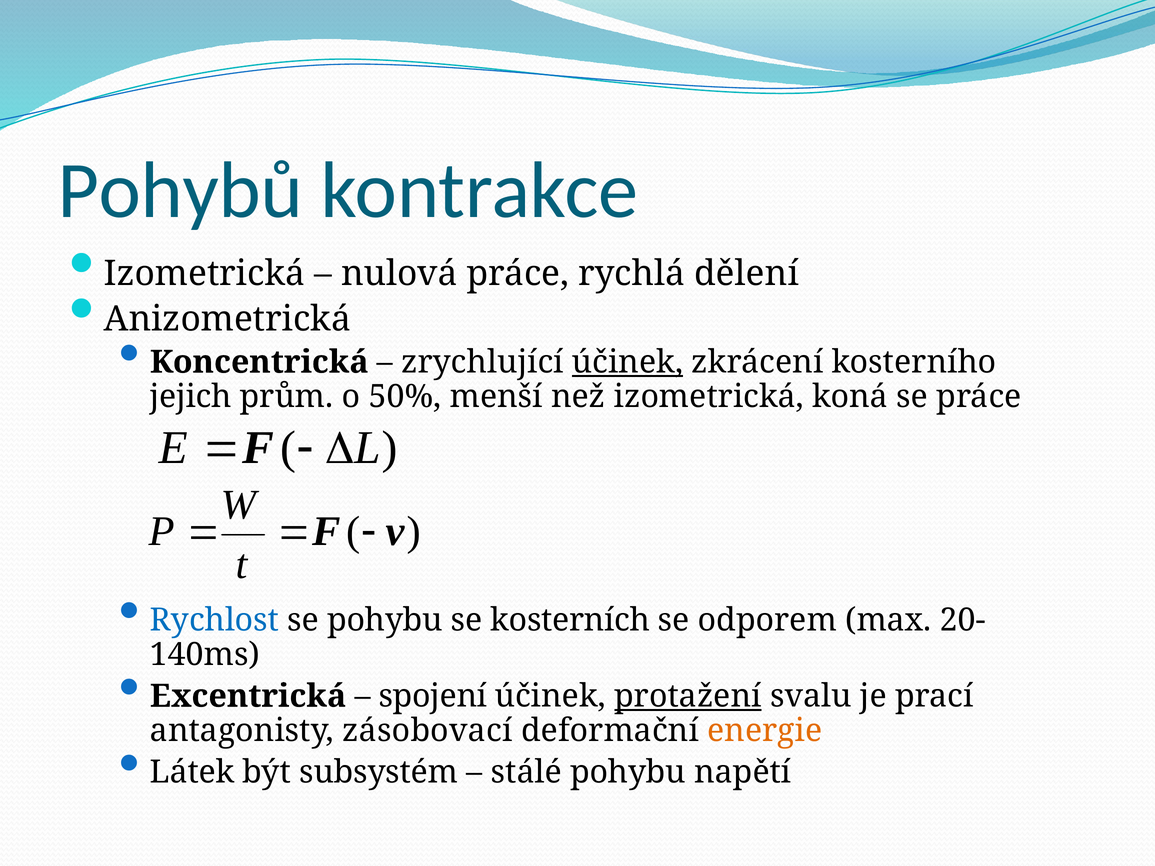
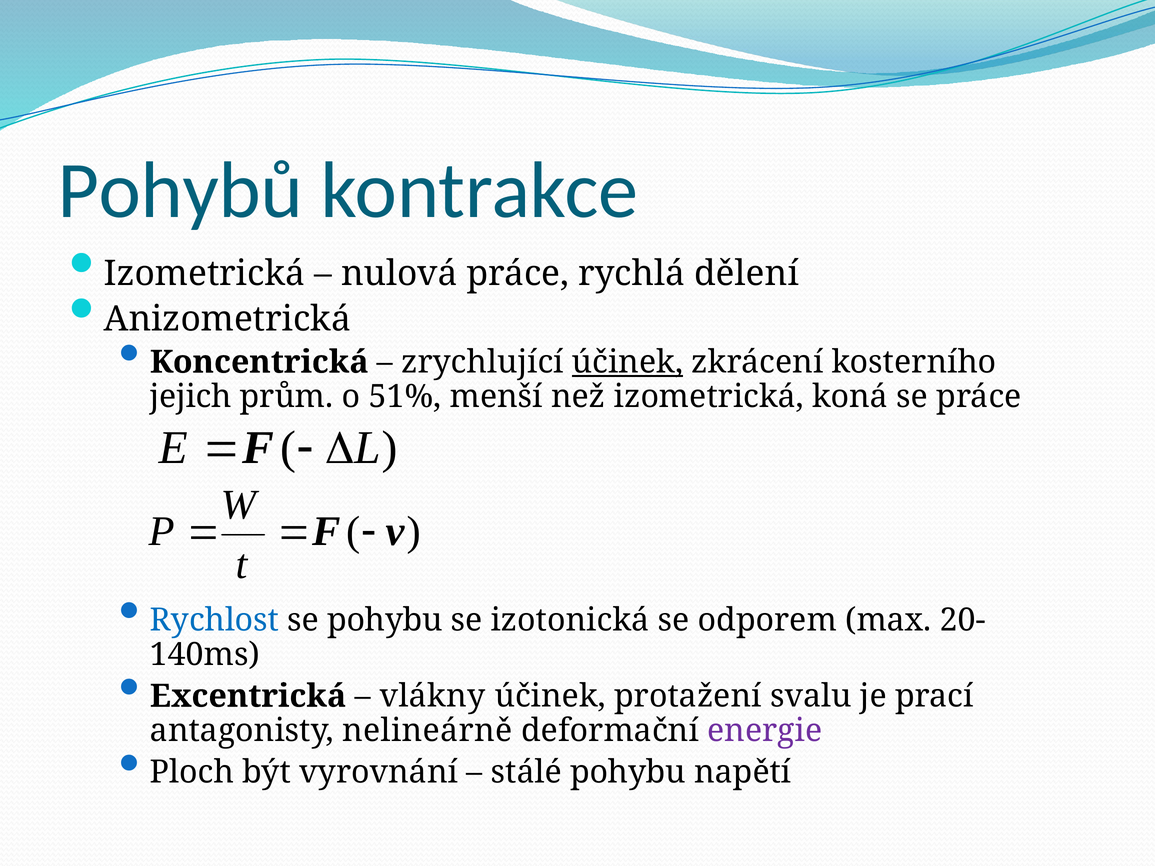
50%: 50% -> 51%
kosterních: kosterních -> izotonická
spojení: spojení -> vlákny
protažení underline: present -> none
zásobovací: zásobovací -> nelineárně
energie colour: orange -> purple
Látek: Látek -> Ploch
subsystém: subsystém -> vyrovnání
